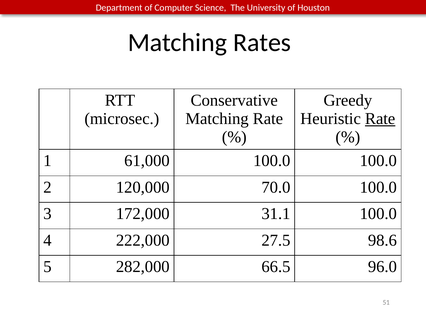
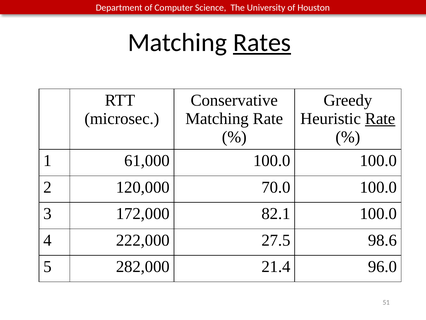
Rates underline: none -> present
31.1: 31.1 -> 82.1
66.5: 66.5 -> 21.4
